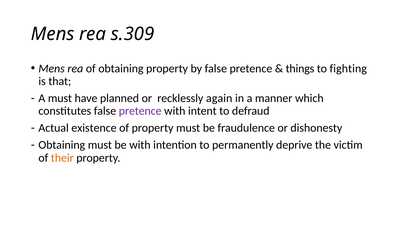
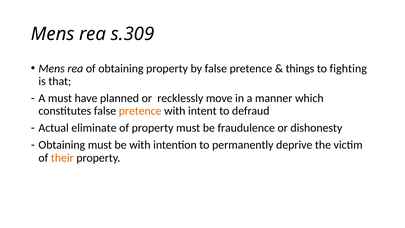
again: again -> move
pretence at (140, 111) colour: purple -> orange
existence: existence -> eliminate
